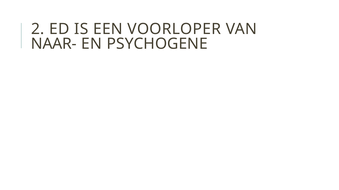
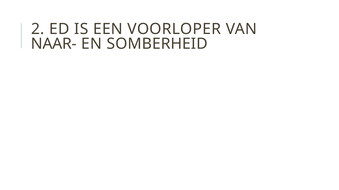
PSYCHOGENE: PSYCHOGENE -> SOMBERHEID
